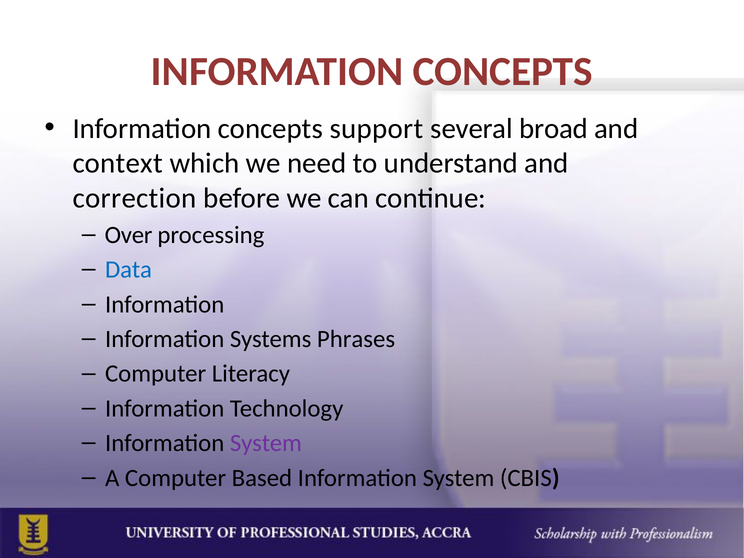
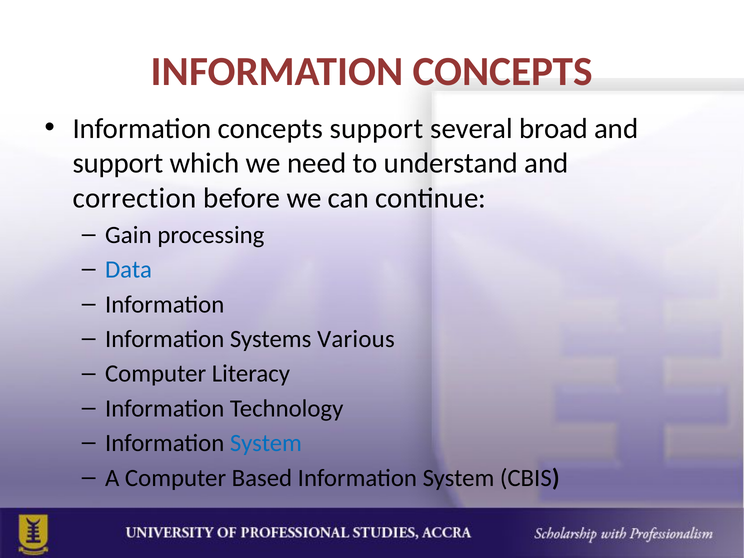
context at (118, 163): context -> support
Over: Over -> Gain
Phrases: Phrases -> Various
System at (266, 443) colour: purple -> blue
